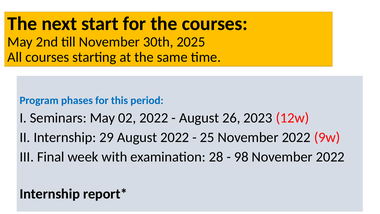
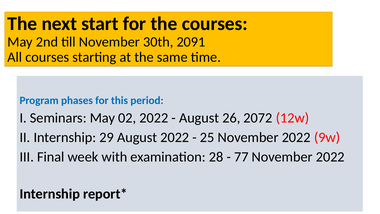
2025: 2025 -> 2091
2023: 2023 -> 2072
98: 98 -> 77
